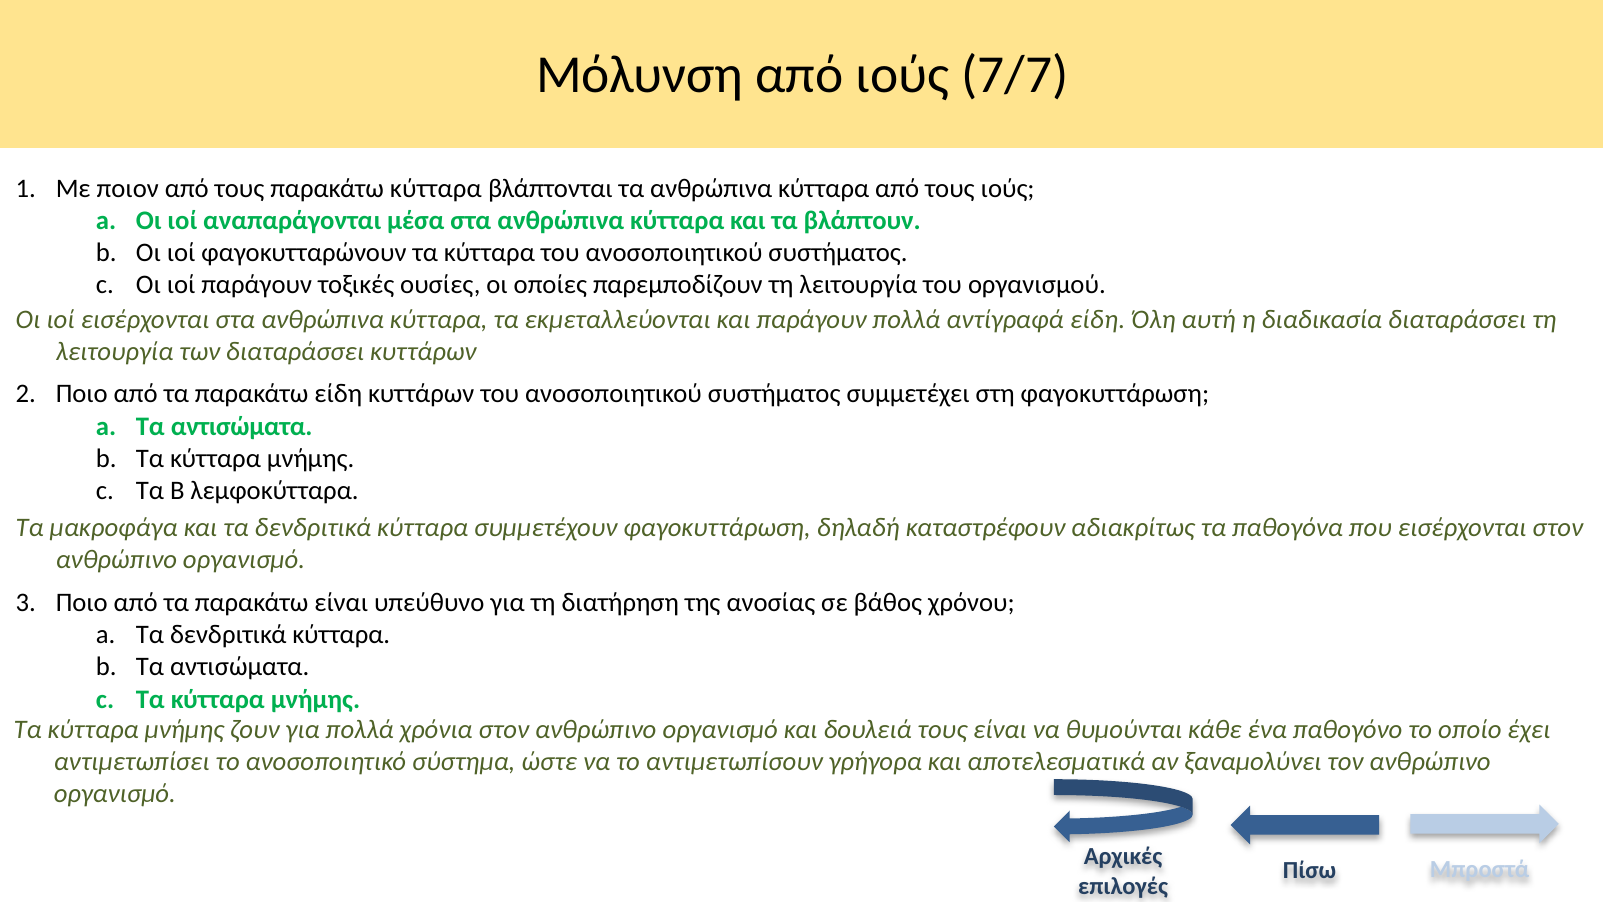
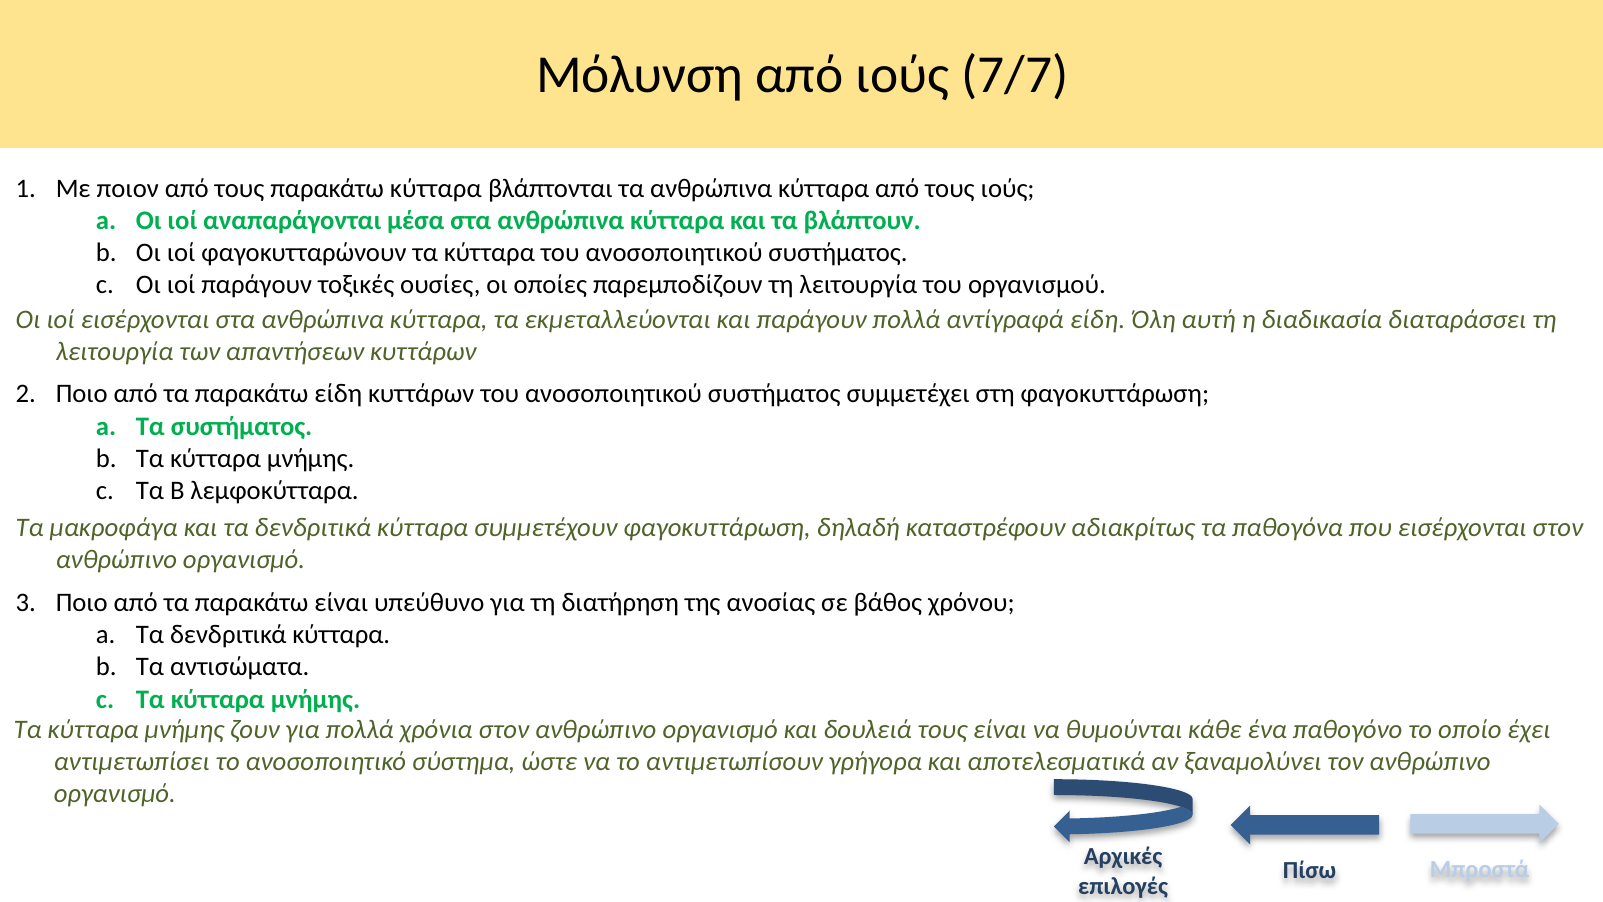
των διαταράσσει: διαταράσσει -> απαντήσεων
αντισώματα at (242, 426): αντισώματα -> συστήματος
